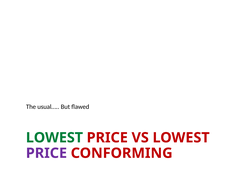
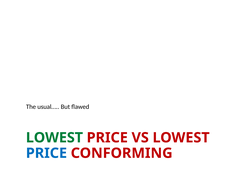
PRICE at (46, 153) colour: purple -> blue
